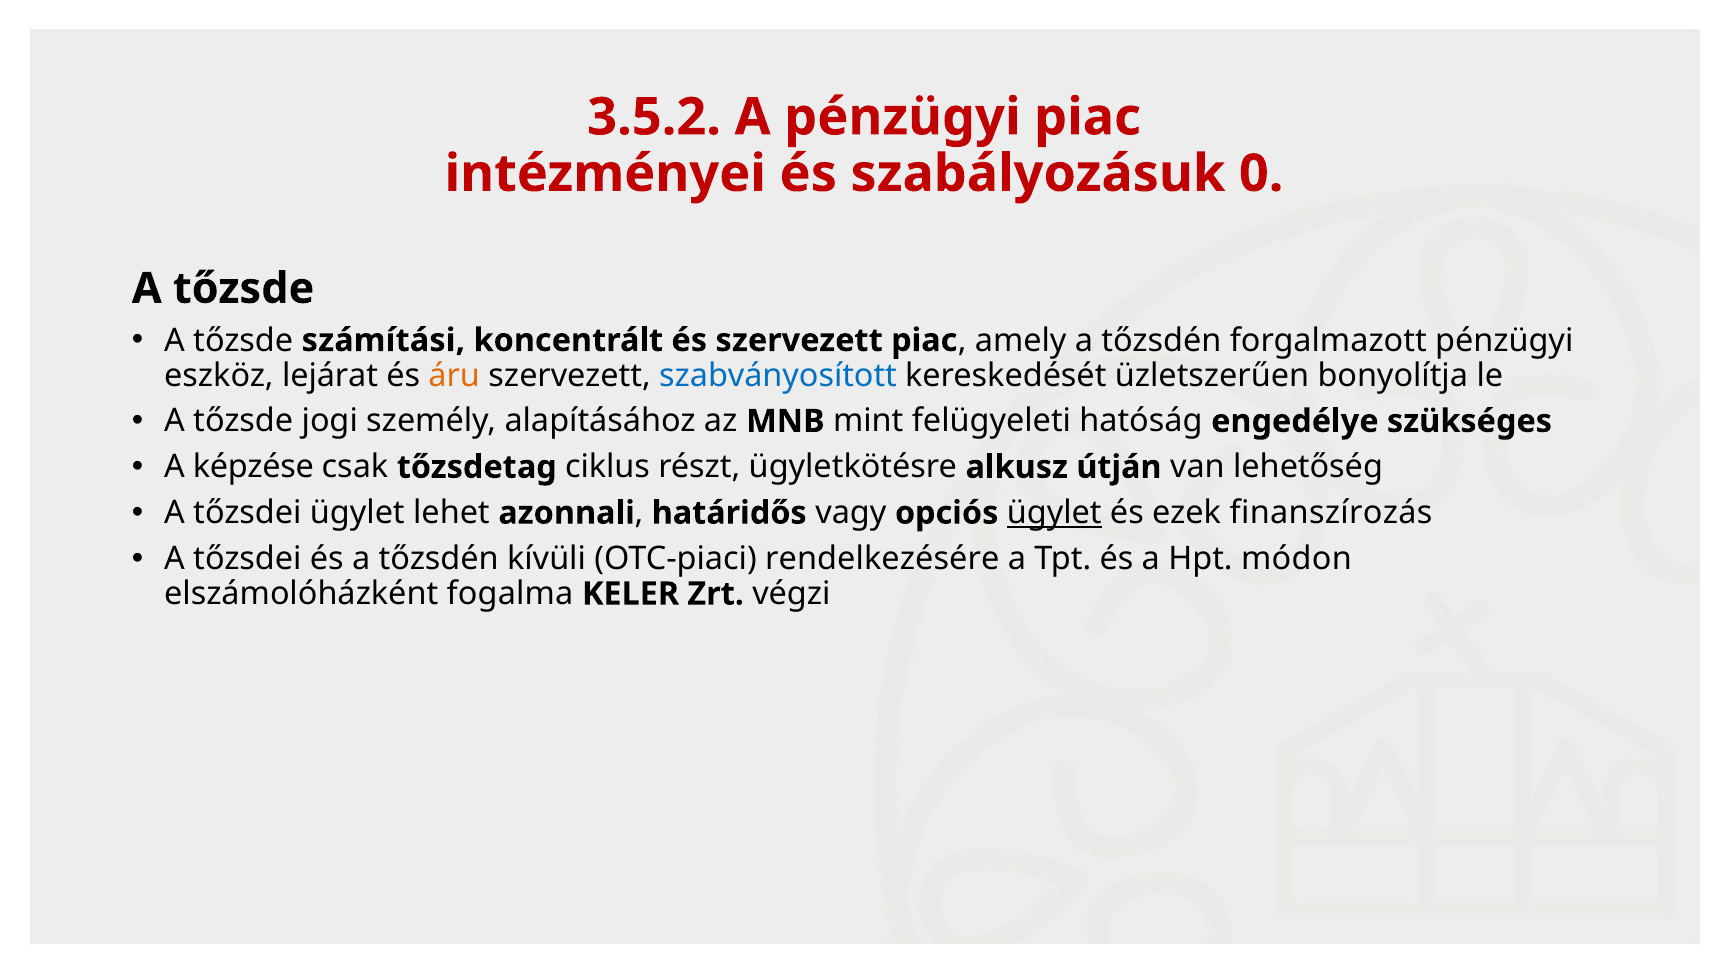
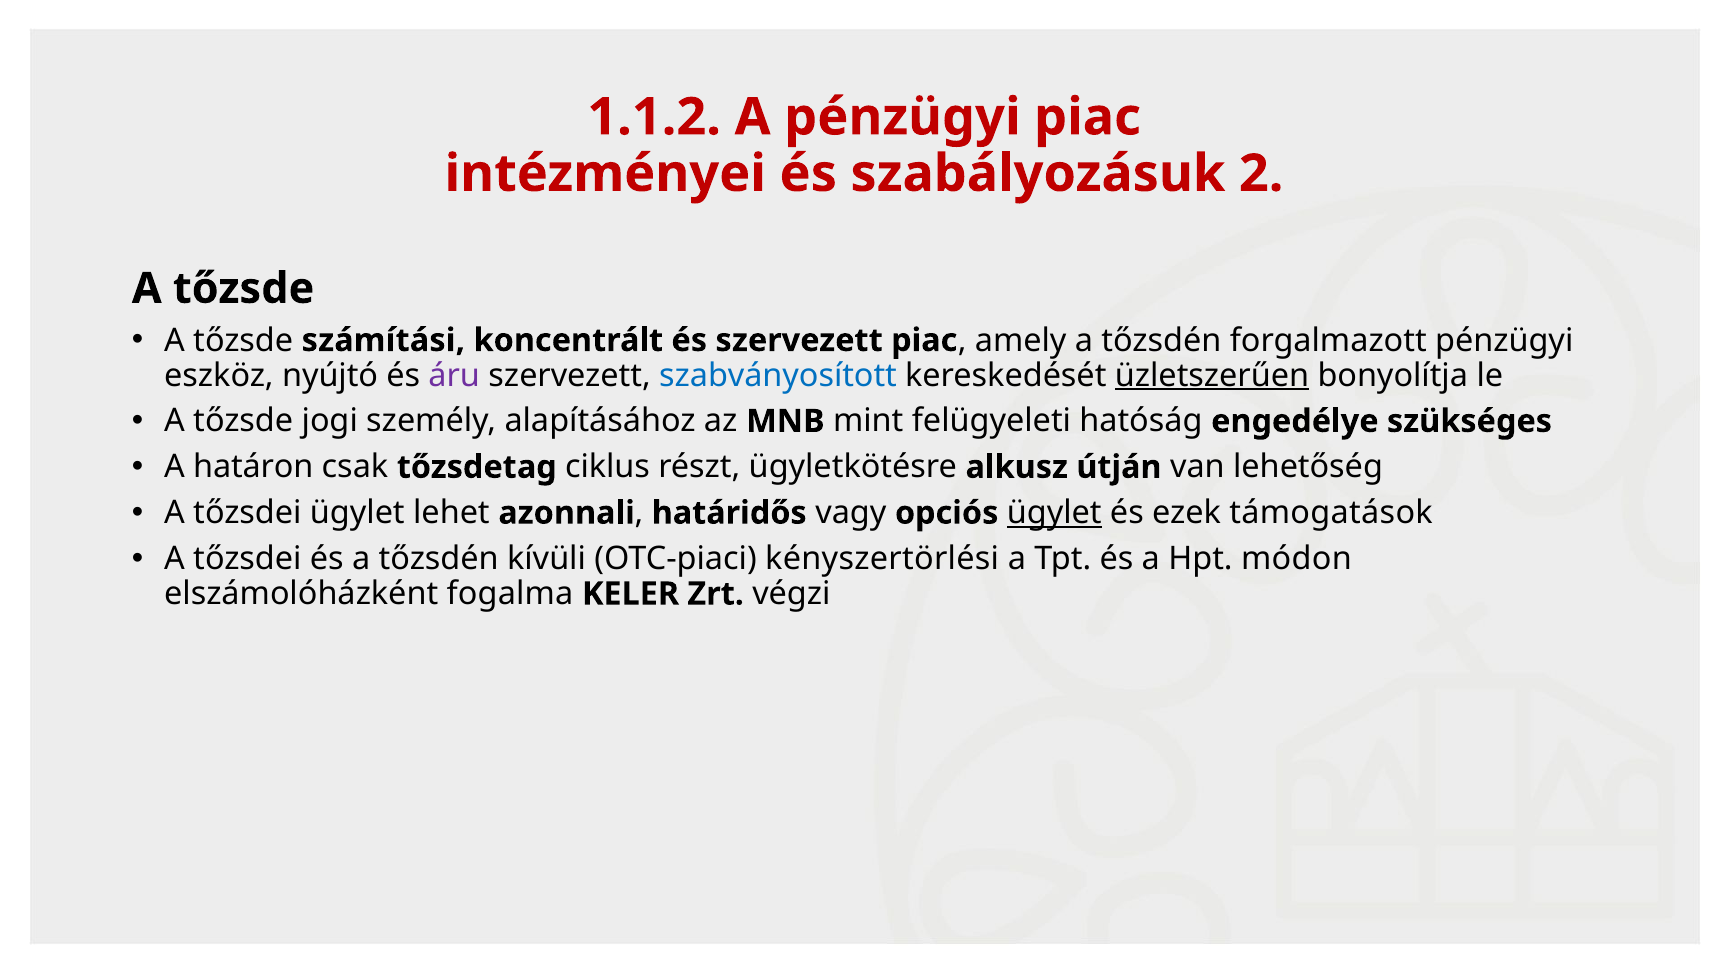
3.5.2: 3.5.2 -> 1.1.2
0: 0 -> 2
lejárat: lejárat -> nyújtó
áru colour: orange -> purple
üzletszerűen underline: none -> present
képzése: képzése -> határon
finanszírozás: finanszírozás -> támogatások
rendelkezésére: rendelkezésére -> kényszertörlési
